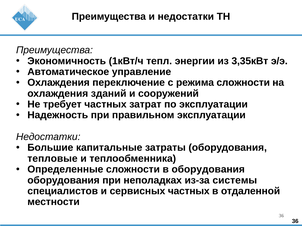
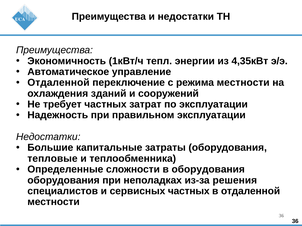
3,35кВт: 3,35кВт -> 4,35кВт
Охлаждения at (59, 83): Охлаждения -> Отдаленной
режима сложности: сложности -> местности
системы: системы -> решения
